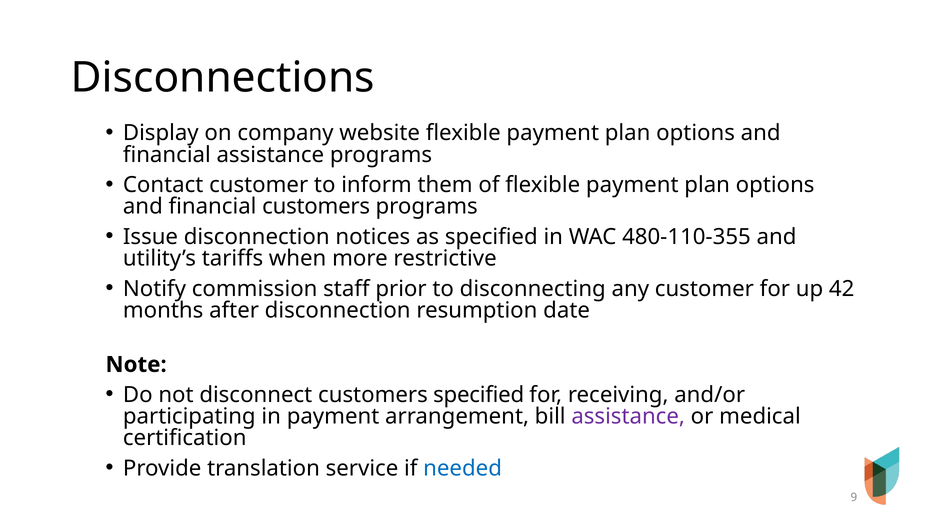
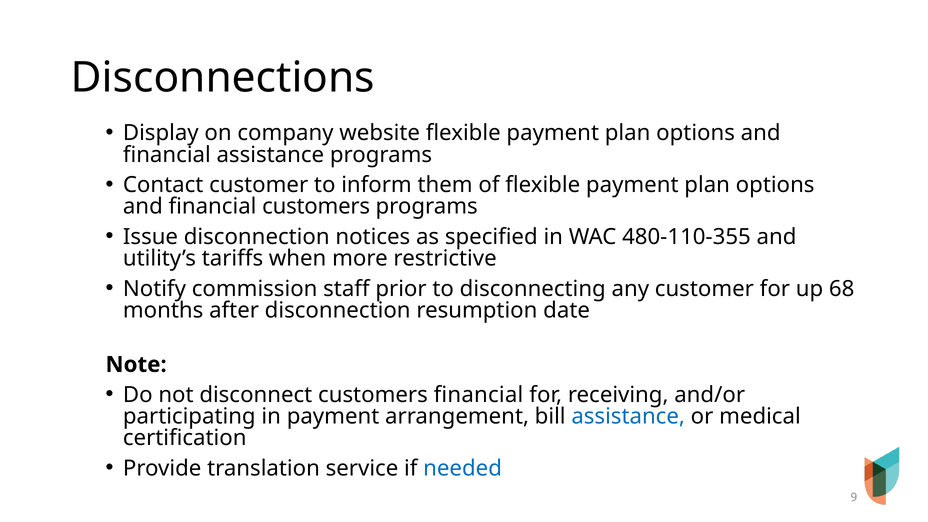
42: 42 -> 68
customers specified: specified -> financial
assistance at (628, 416) colour: purple -> blue
